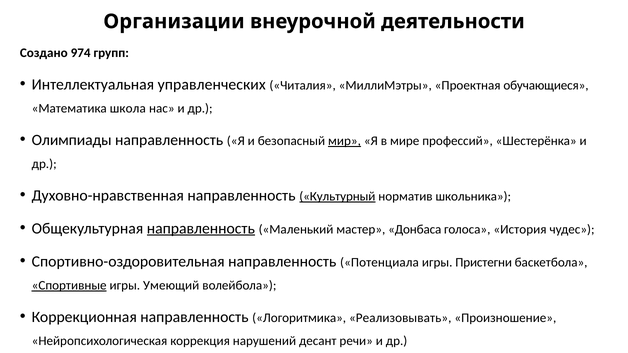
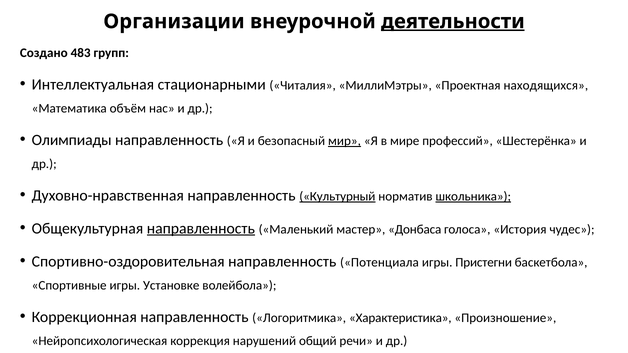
деятельности underline: none -> present
974: 974 -> 483
управленческих: управленческих -> стационарными
обучающиеся: обучающиеся -> находящихся
школа: школа -> объём
школьника underline: none -> present
Спортивные underline: present -> none
Умеющий: Умеющий -> Установке
Реализовывать: Реализовывать -> Характеристика
десант: десант -> общий
